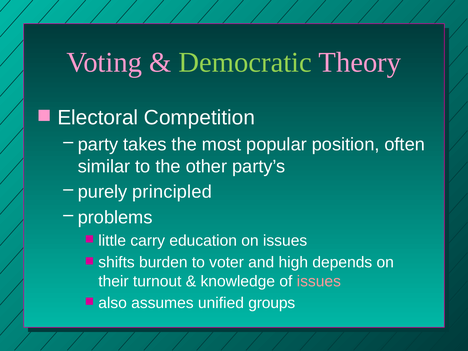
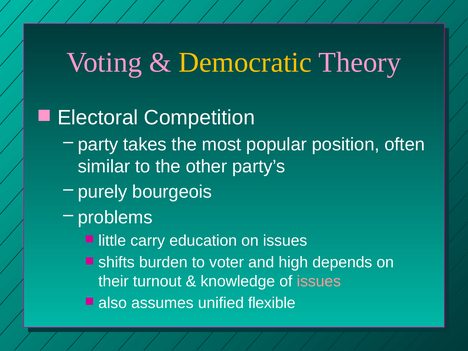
Democratic colour: light green -> yellow
principled: principled -> bourgeois
groups: groups -> flexible
